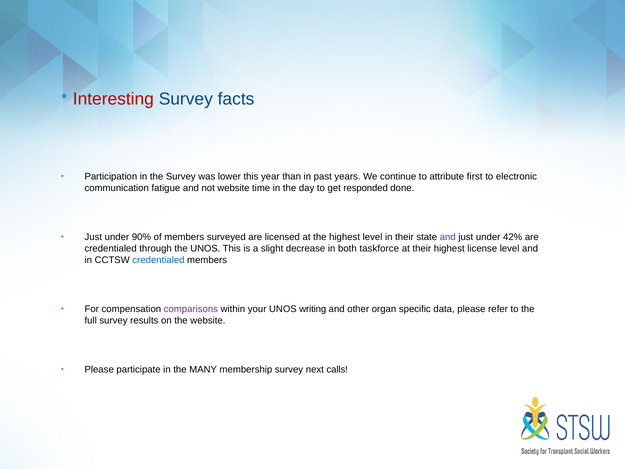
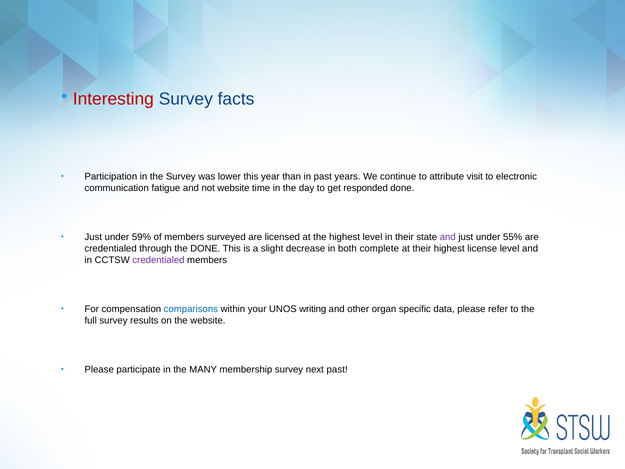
first: first -> visit
90%: 90% -> 59%
42%: 42% -> 55%
the UNOS: UNOS -> DONE
taskforce: taskforce -> complete
credentialed at (158, 260) colour: blue -> purple
comparisons colour: purple -> blue
next calls: calls -> past
